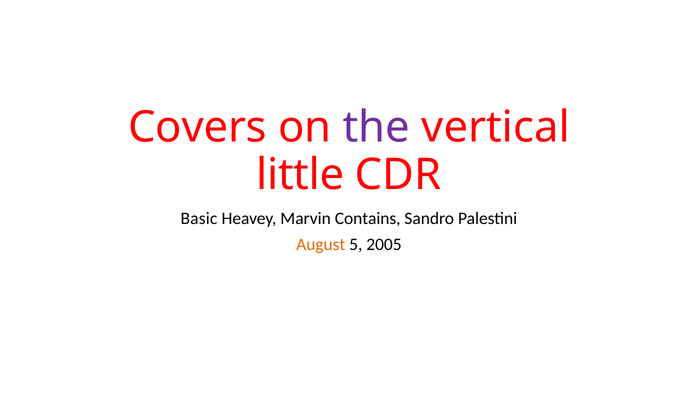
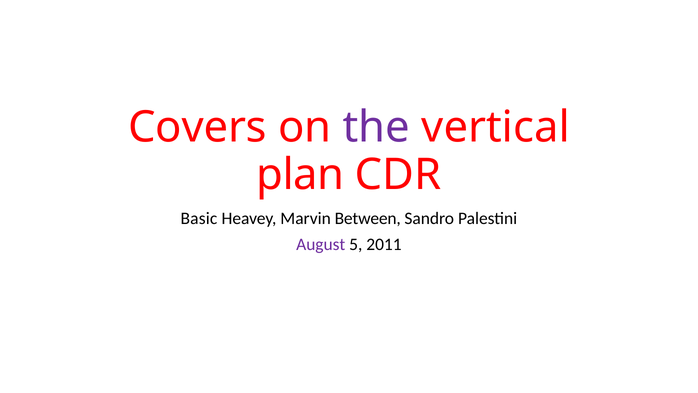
little: little -> plan
Contains: Contains -> Between
August colour: orange -> purple
2005: 2005 -> 2011
